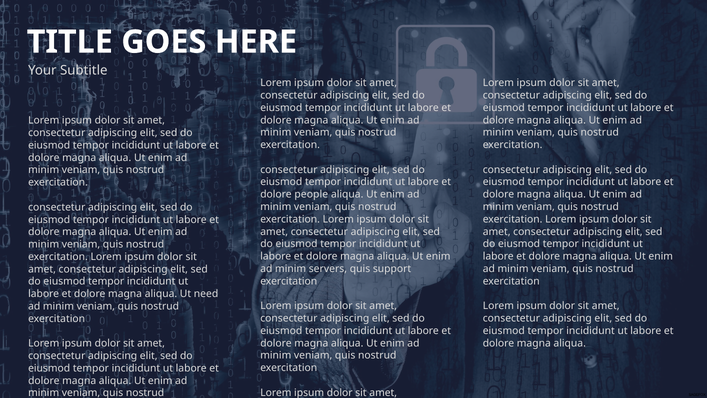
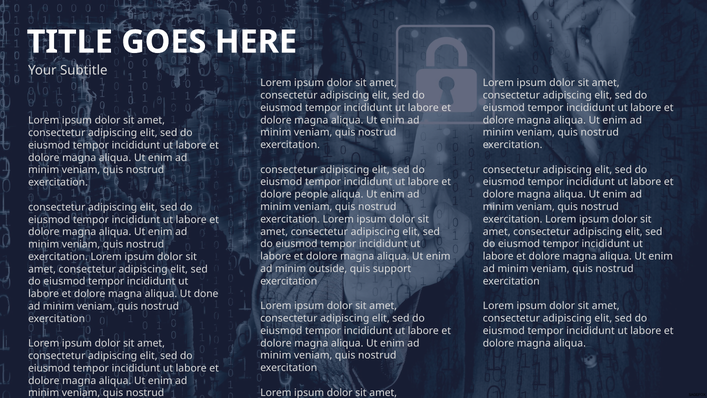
servers: servers -> outside
need: need -> done
